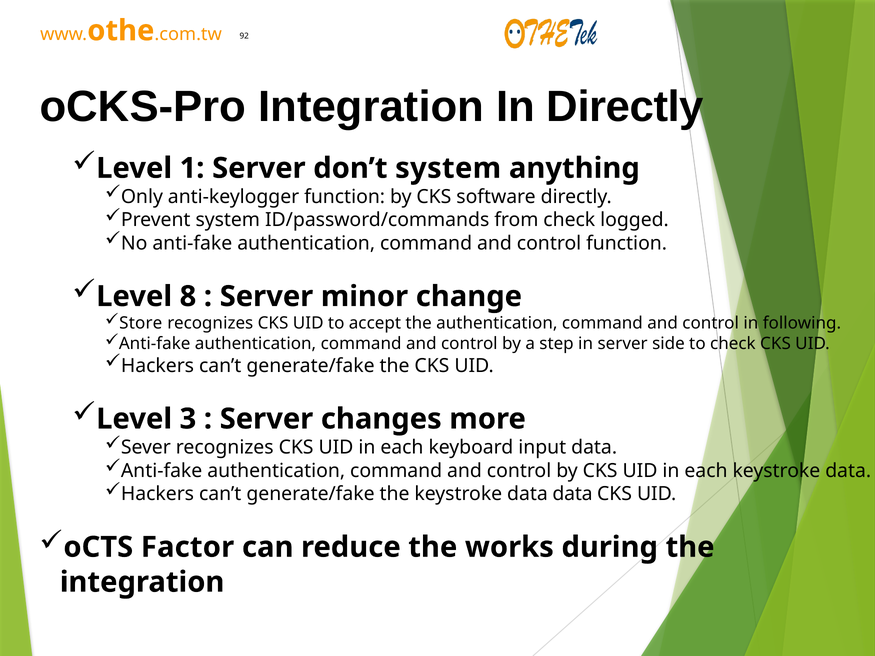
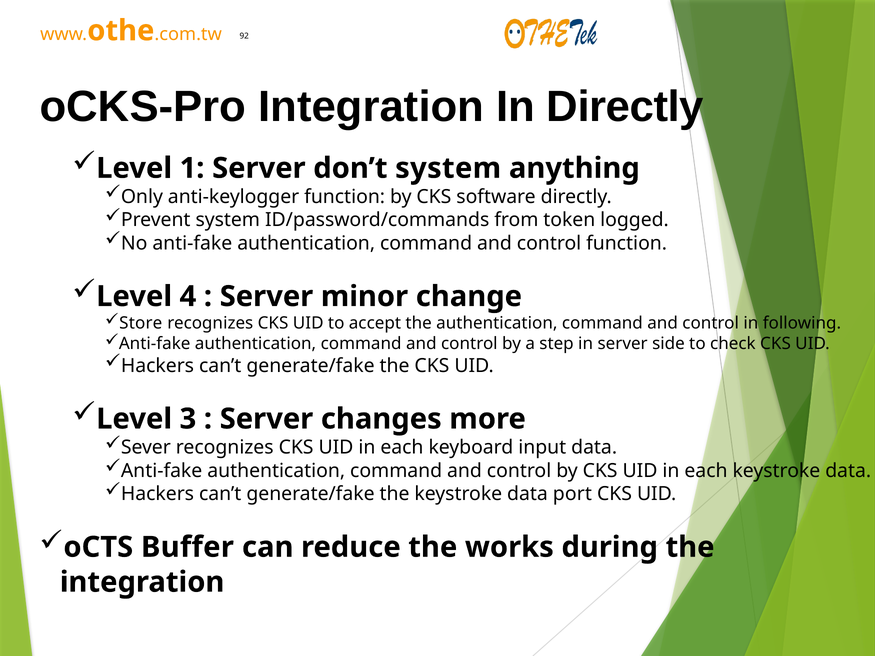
from check: check -> token
8: 8 -> 4
data data: data -> port
Factor: Factor -> Buffer
